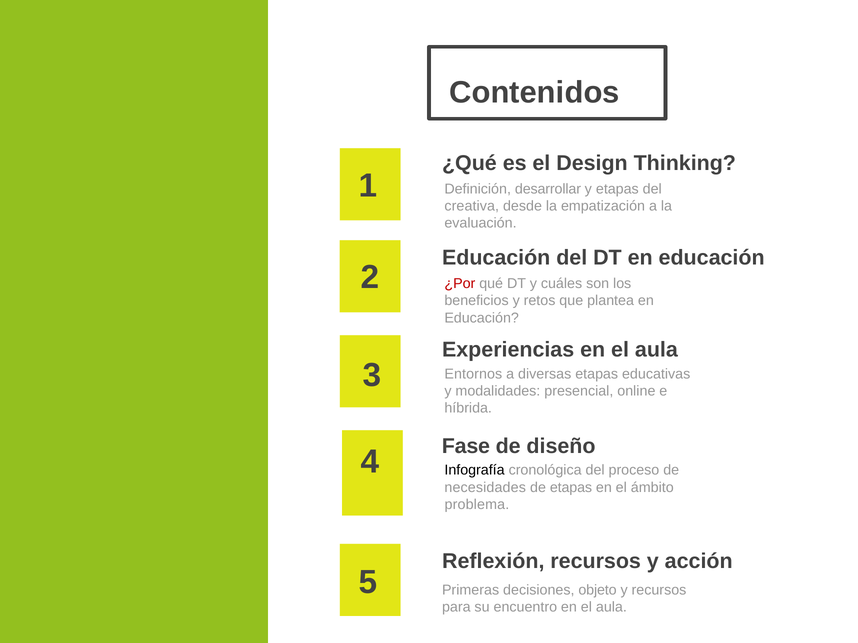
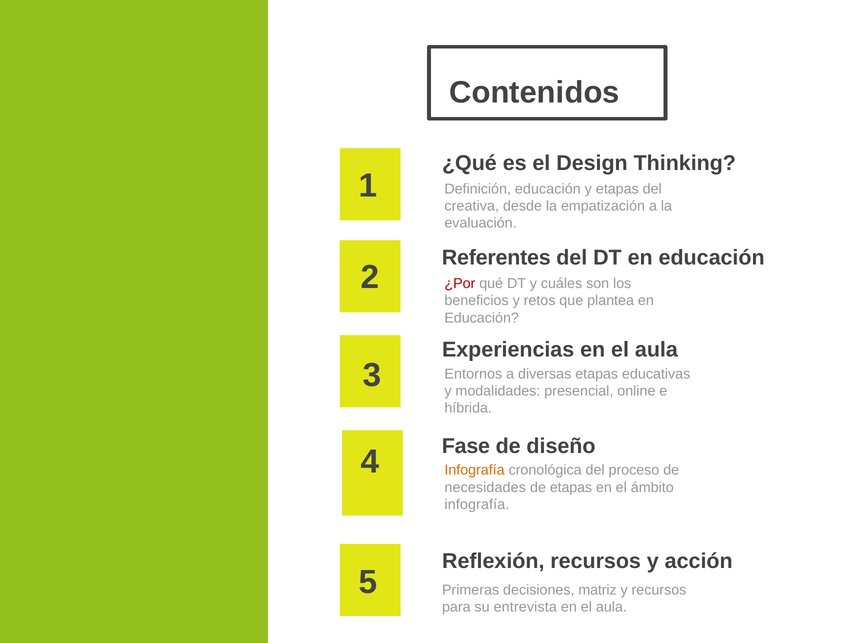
Definición desarrollar: desarrollar -> educación
Educación at (496, 258): Educación -> Referentes
Infografía at (475, 471) colour: black -> orange
problema at (477, 505): problema -> infografía
objeto: objeto -> matriz
encuentro: encuentro -> entrevista
